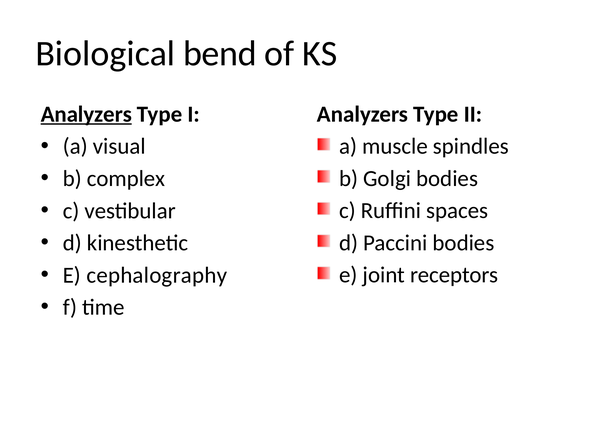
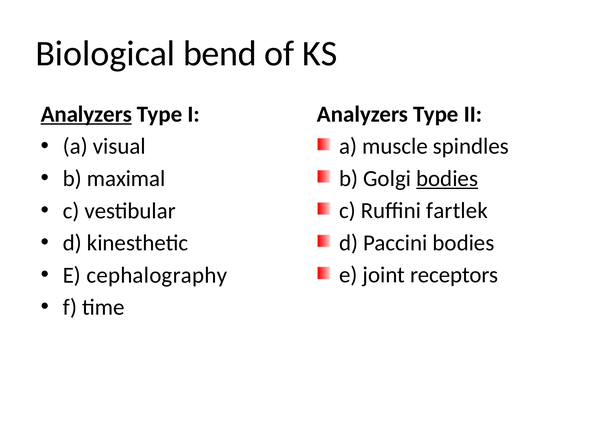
complex: complex -> maximal
bodies at (447, 178) underline: none -> present
spaces: spaces -> fartlek
